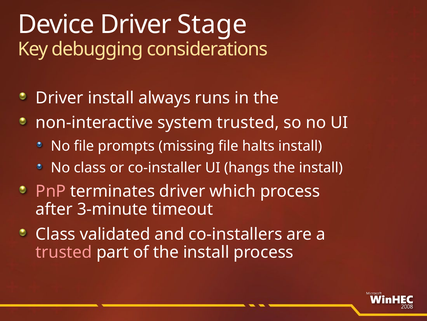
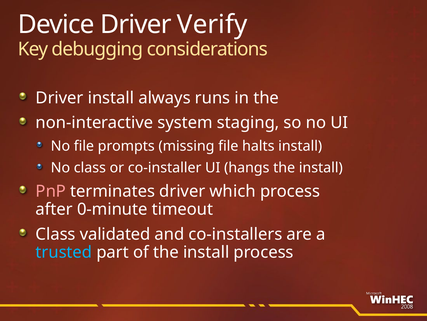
Stage: Stage -> Verify
system trusted: trusted -> staging
3-minute: 3-minute -> 0-minute
trusted at (64, 252) colour: pink -> light blue
